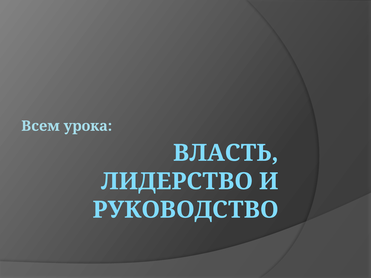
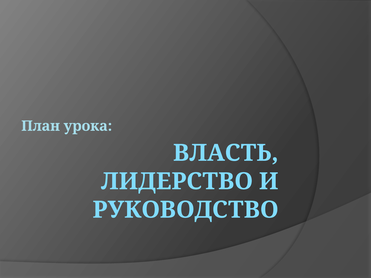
Всем: Всем -> План
